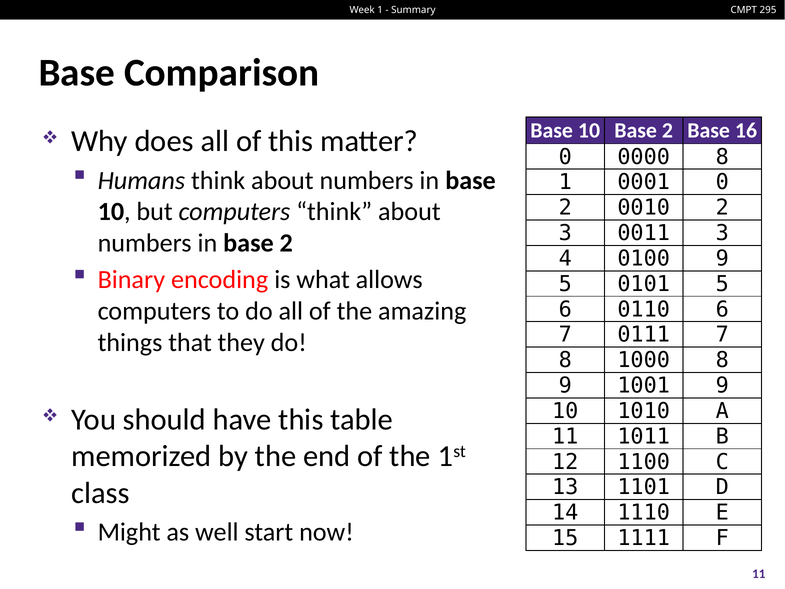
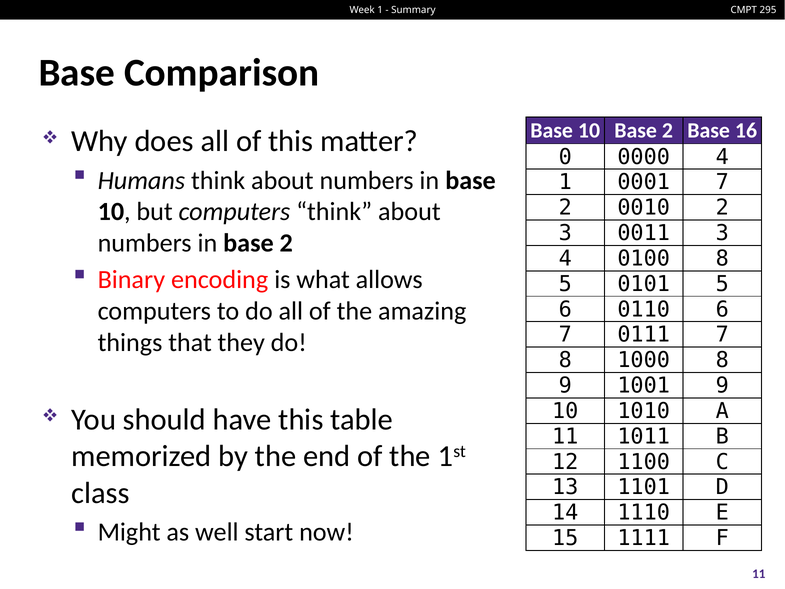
0000 8: 8 -> 4
0001 0: 0 -> 7
0100 9: 9 -> 8
